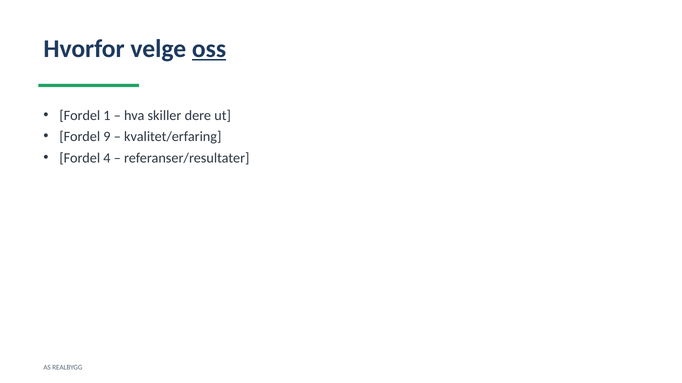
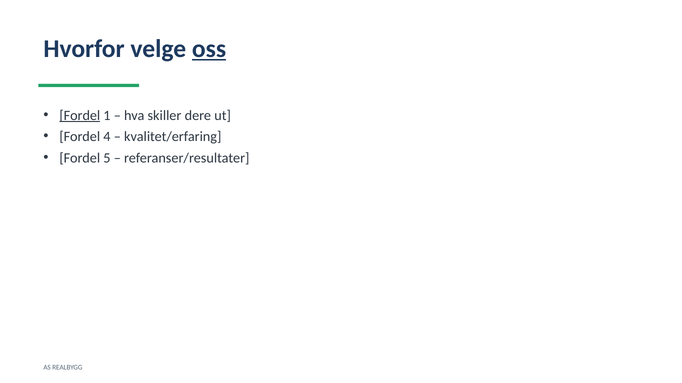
Fordel at (80, 116) underline: none -> present
9: 9 -> 4
4: 4 -> 5
